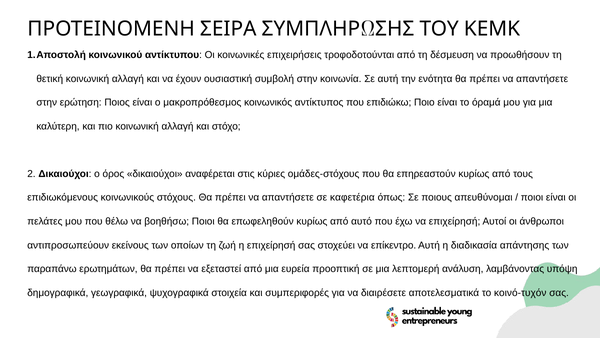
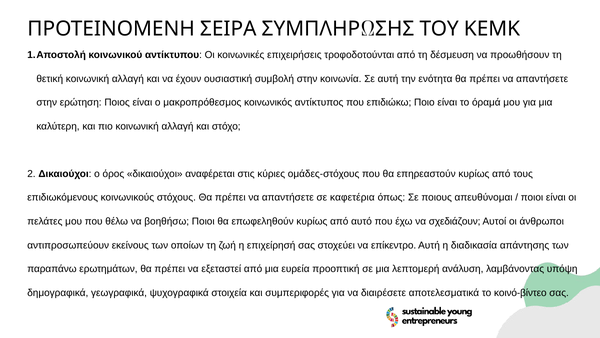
να επιχείρησή: επιχείρησή -> σχεδιάζουν
κοινό-τυχόν: κοινό-τυχόν -> κοινό-βίντεο
